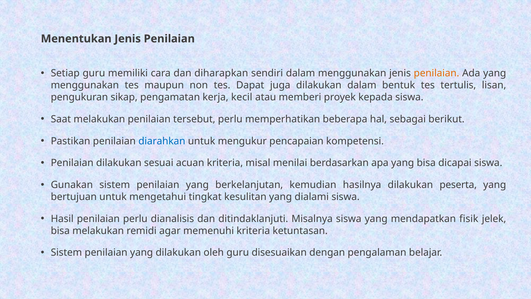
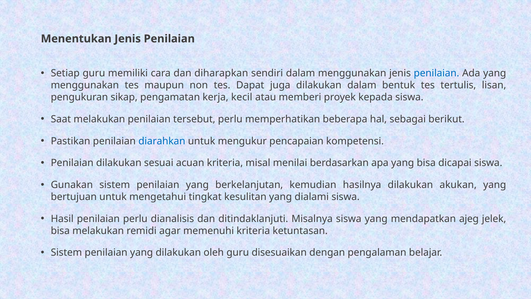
penilaian at (437, 73) colour: orange -> blue
peserta: peserta -> akukan
fisik: fisik -> ajeg
